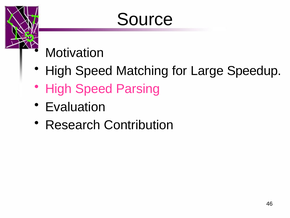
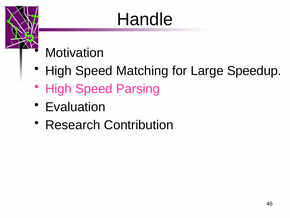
Source: Source -> Handle
